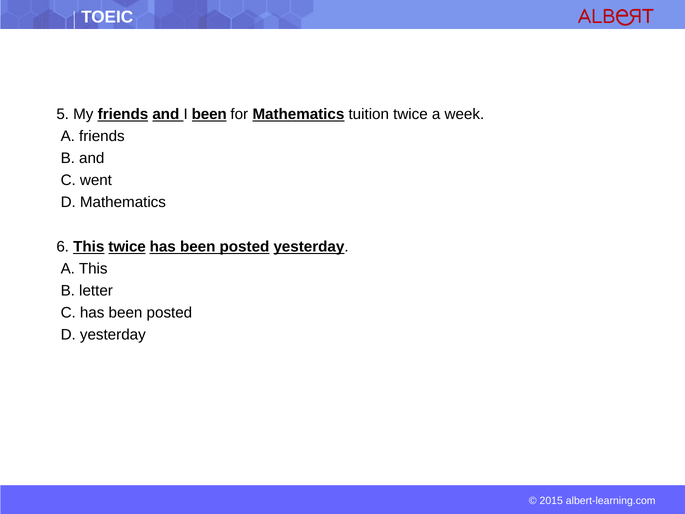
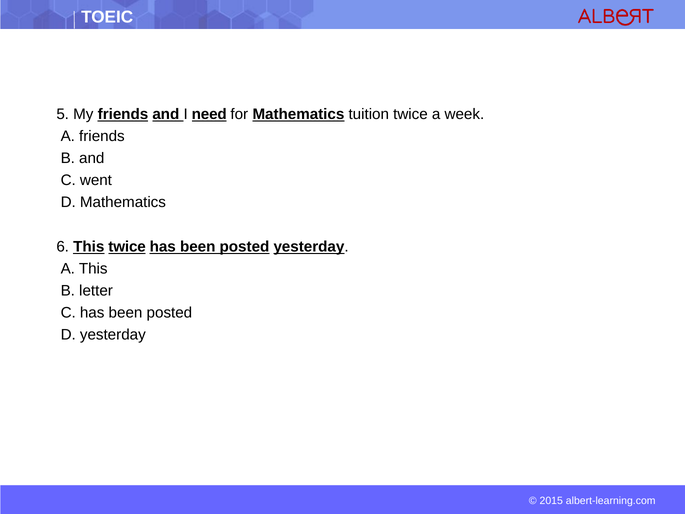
I been: been -> need
